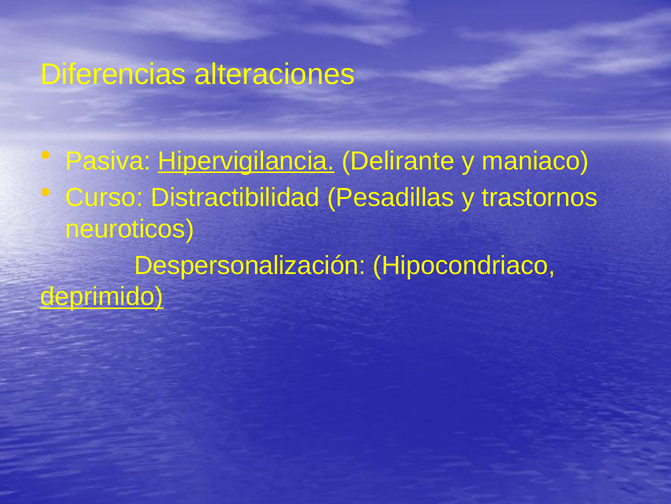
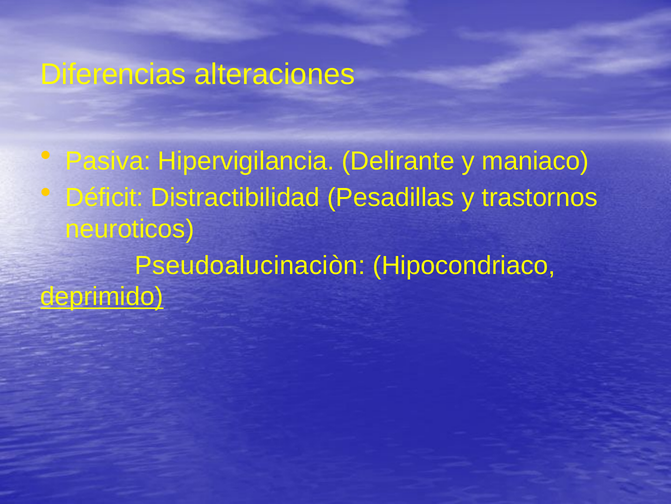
Hipervigilancia underline: present -> none
Curso: Curso -> Déficit
Despersonalización: Despersonalización -> Pseudoalucinaciòn
